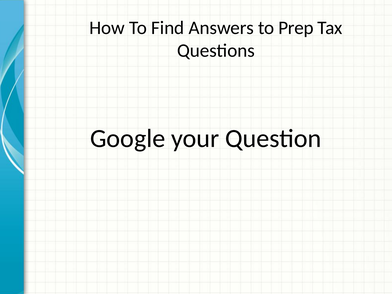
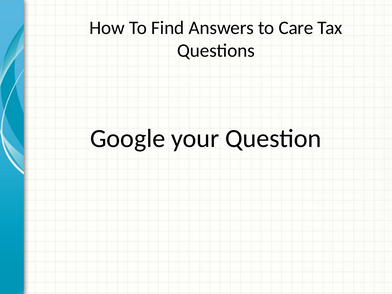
Prep: Prep -> Care
